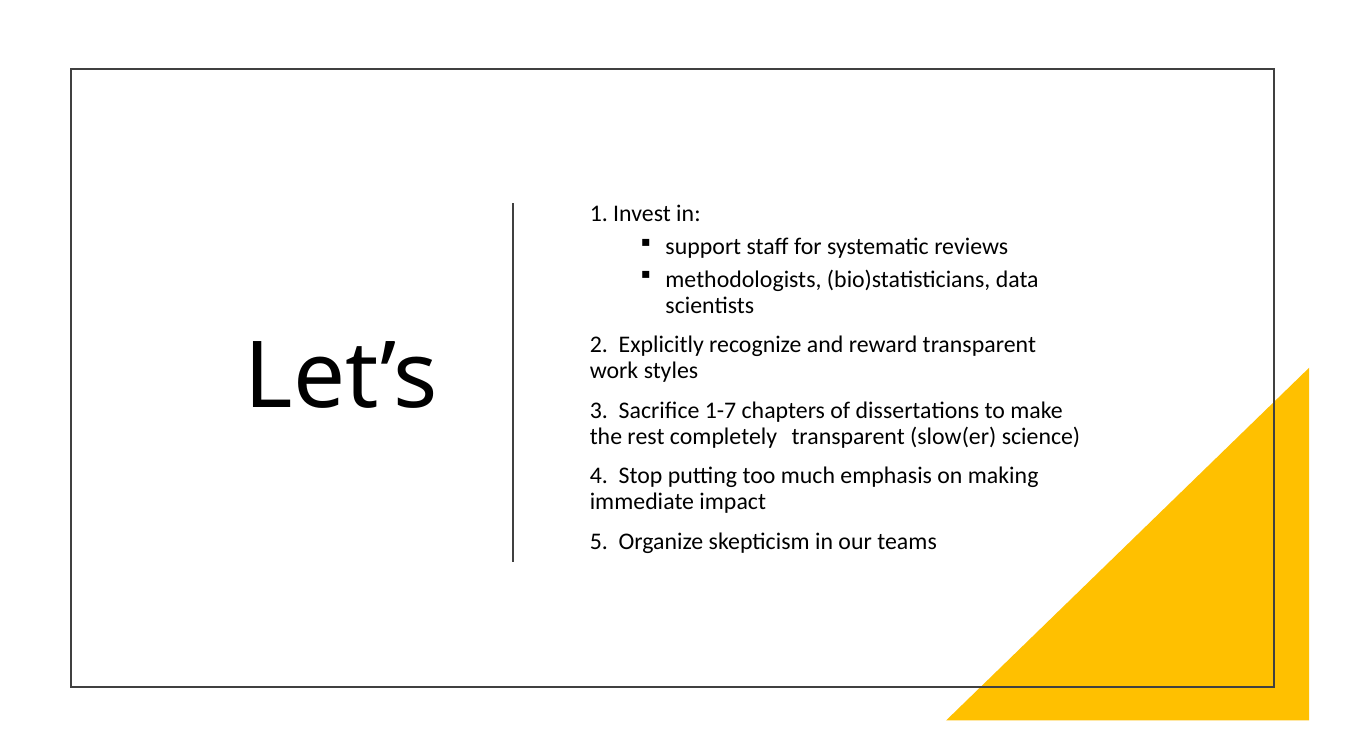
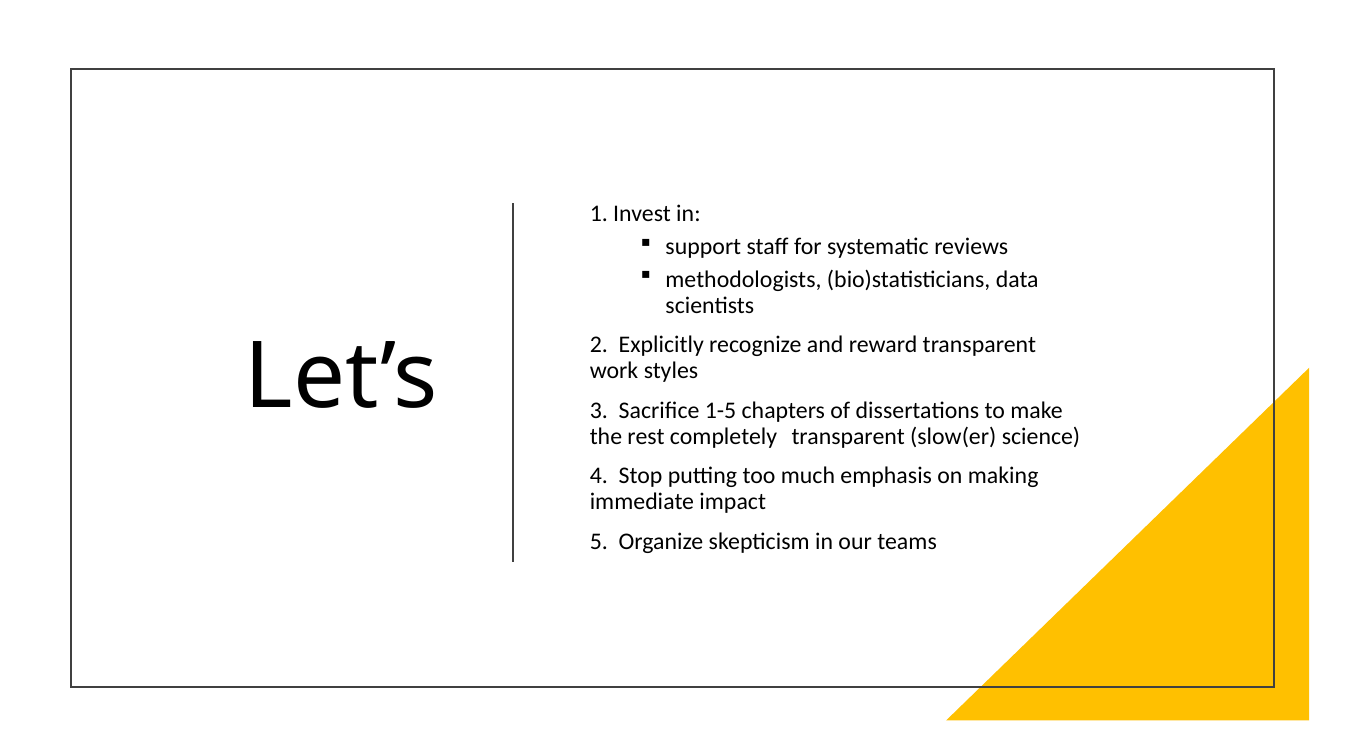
1-7: 1-7 -> 1-5
